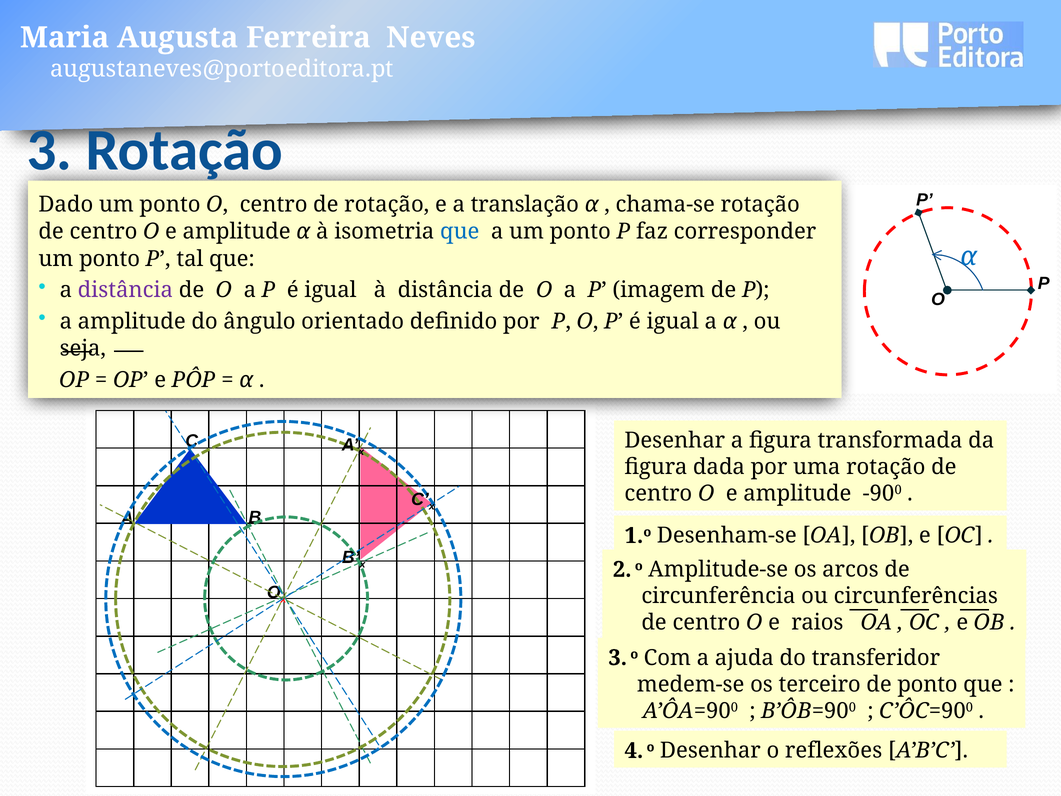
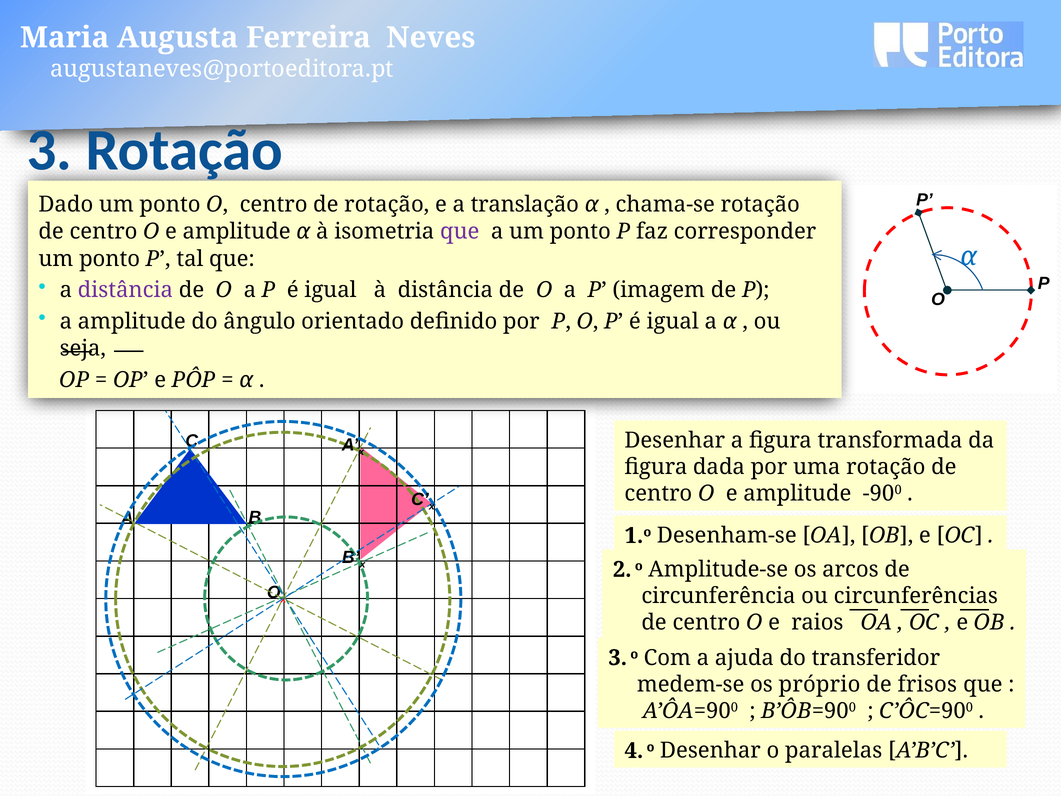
que at (460, 232) colour: blue -> purple
terceiro: terceiro -> próprio
de ponto: ponto -> frisos
reflexões: reflexões -> paralelas
